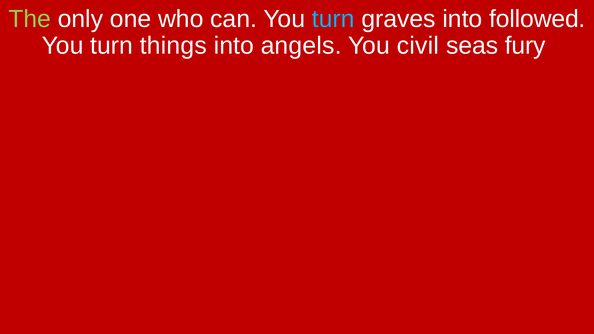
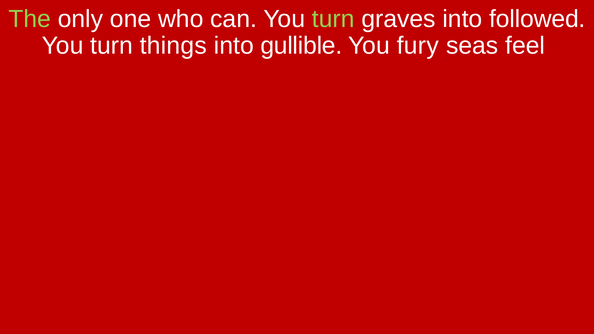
turn at (333, 19) colour: light blue -> light green
angels: angels -> gullible
civil: civil -> fury
fury: fury -> feel
